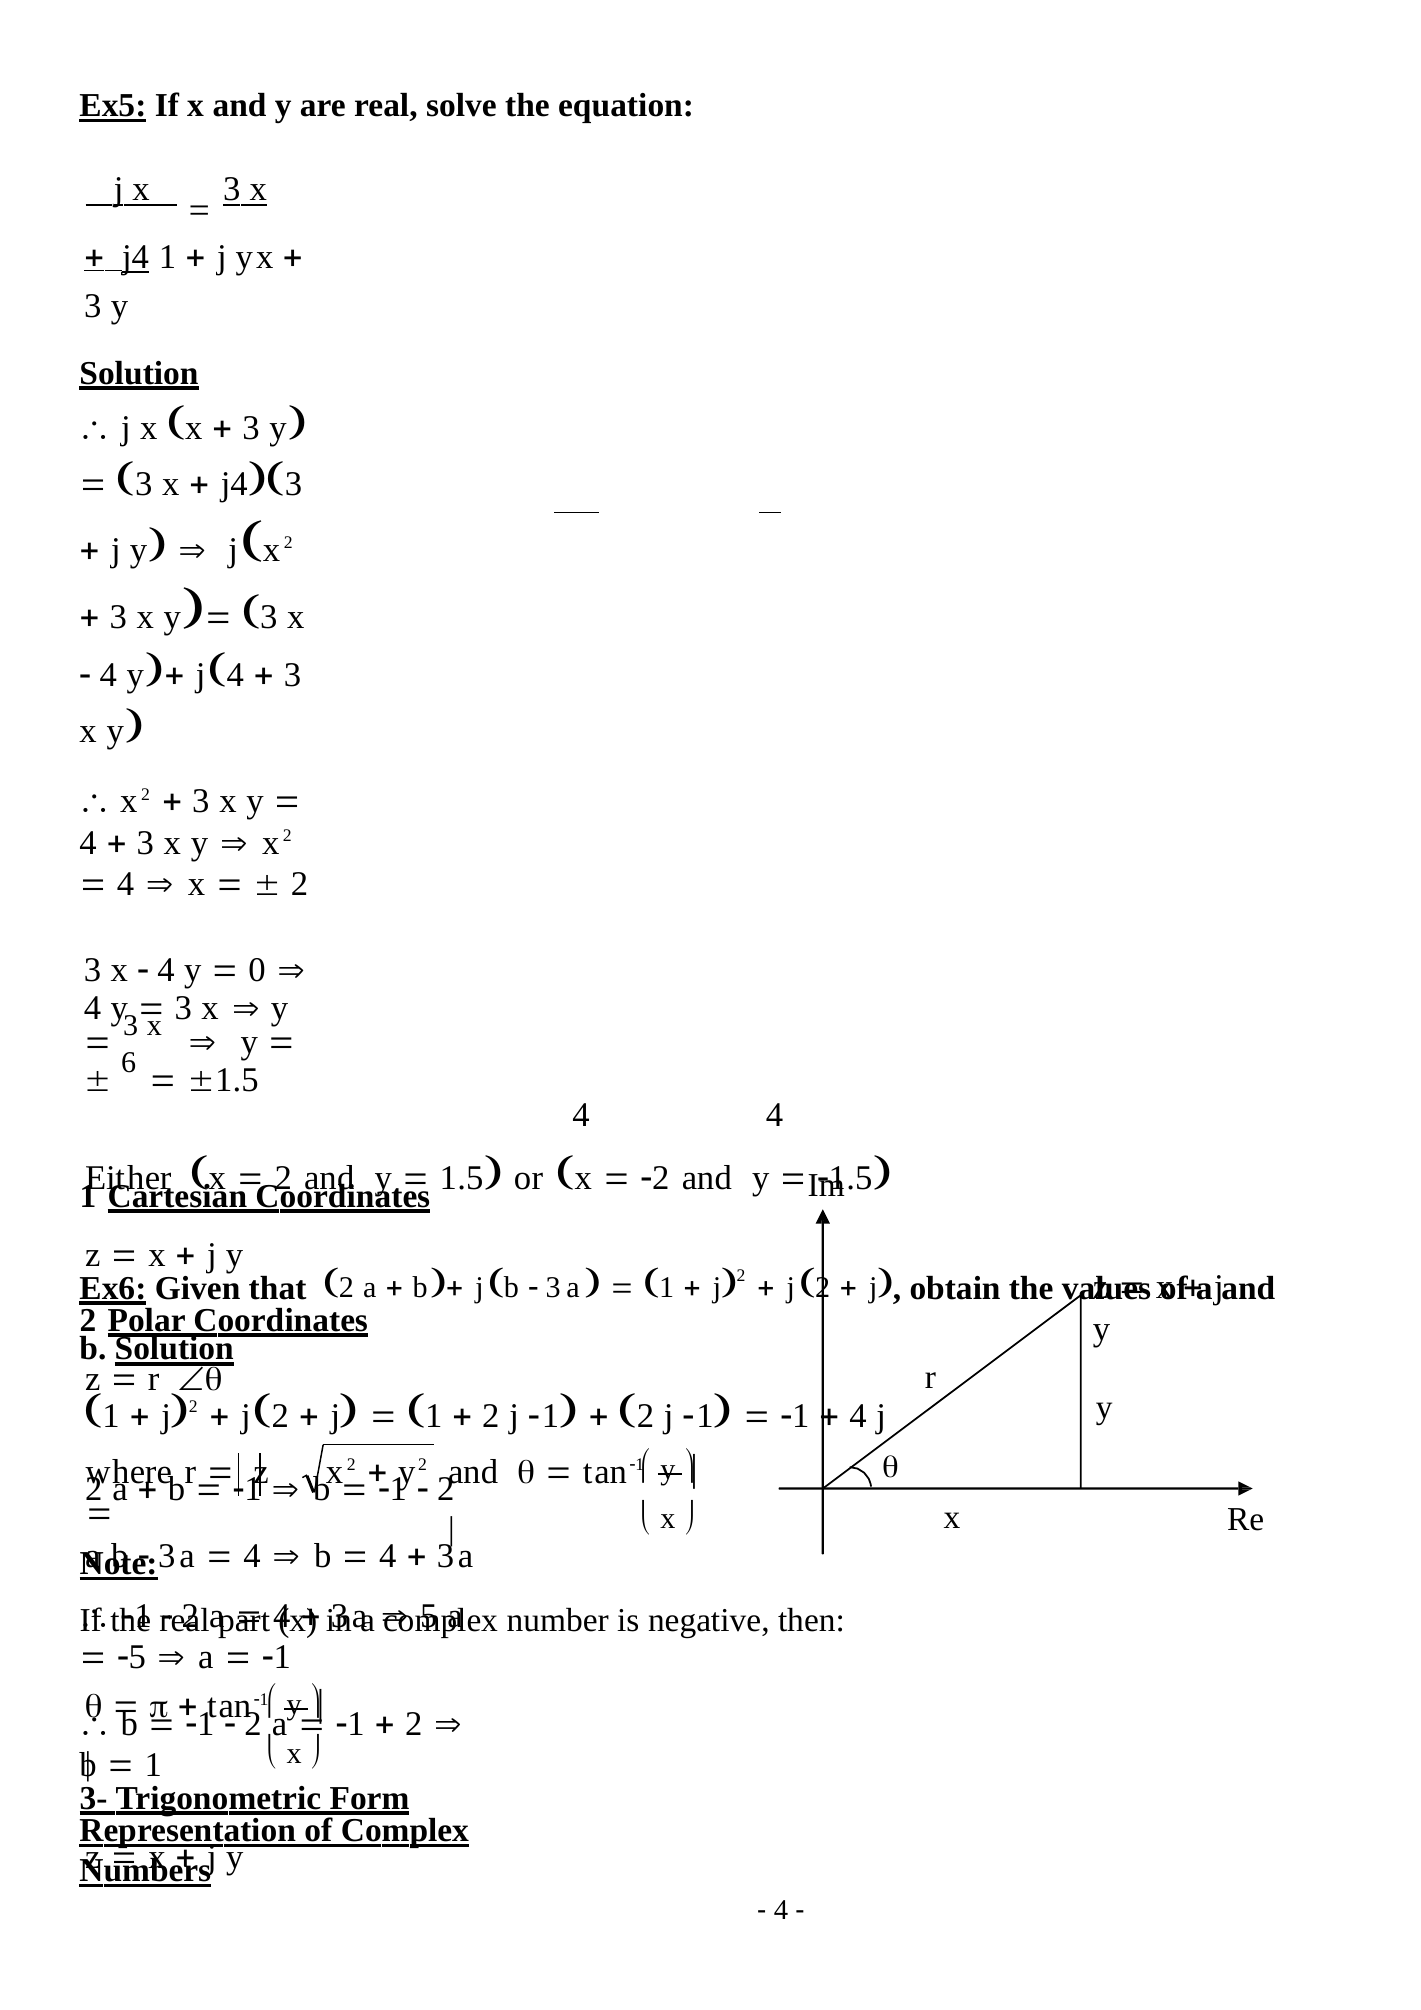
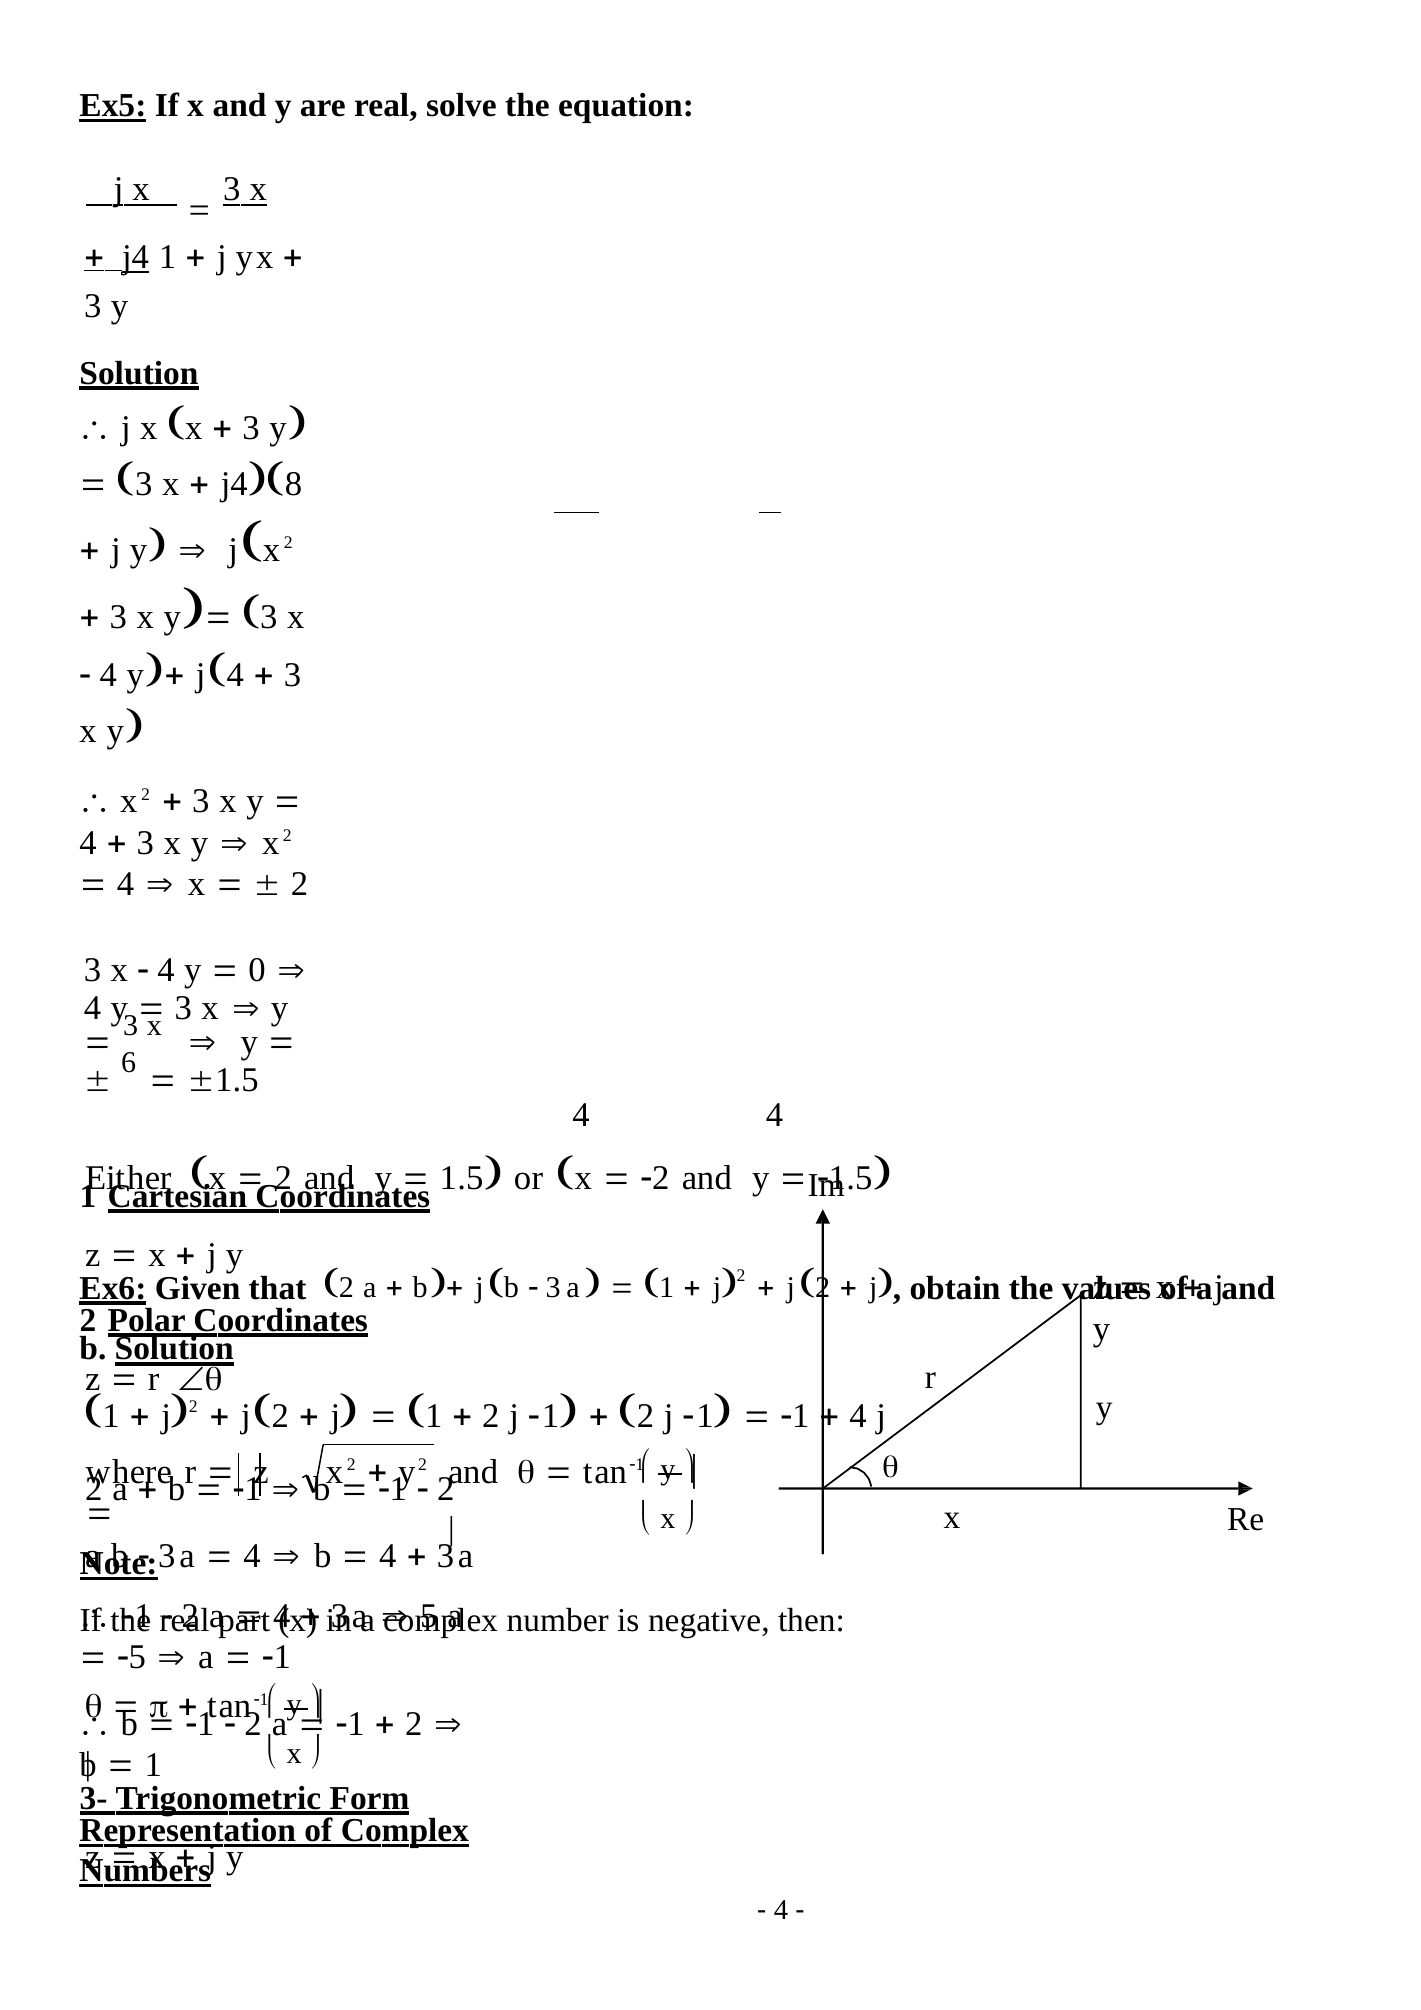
3 at (294, 485): 3 -> 8
